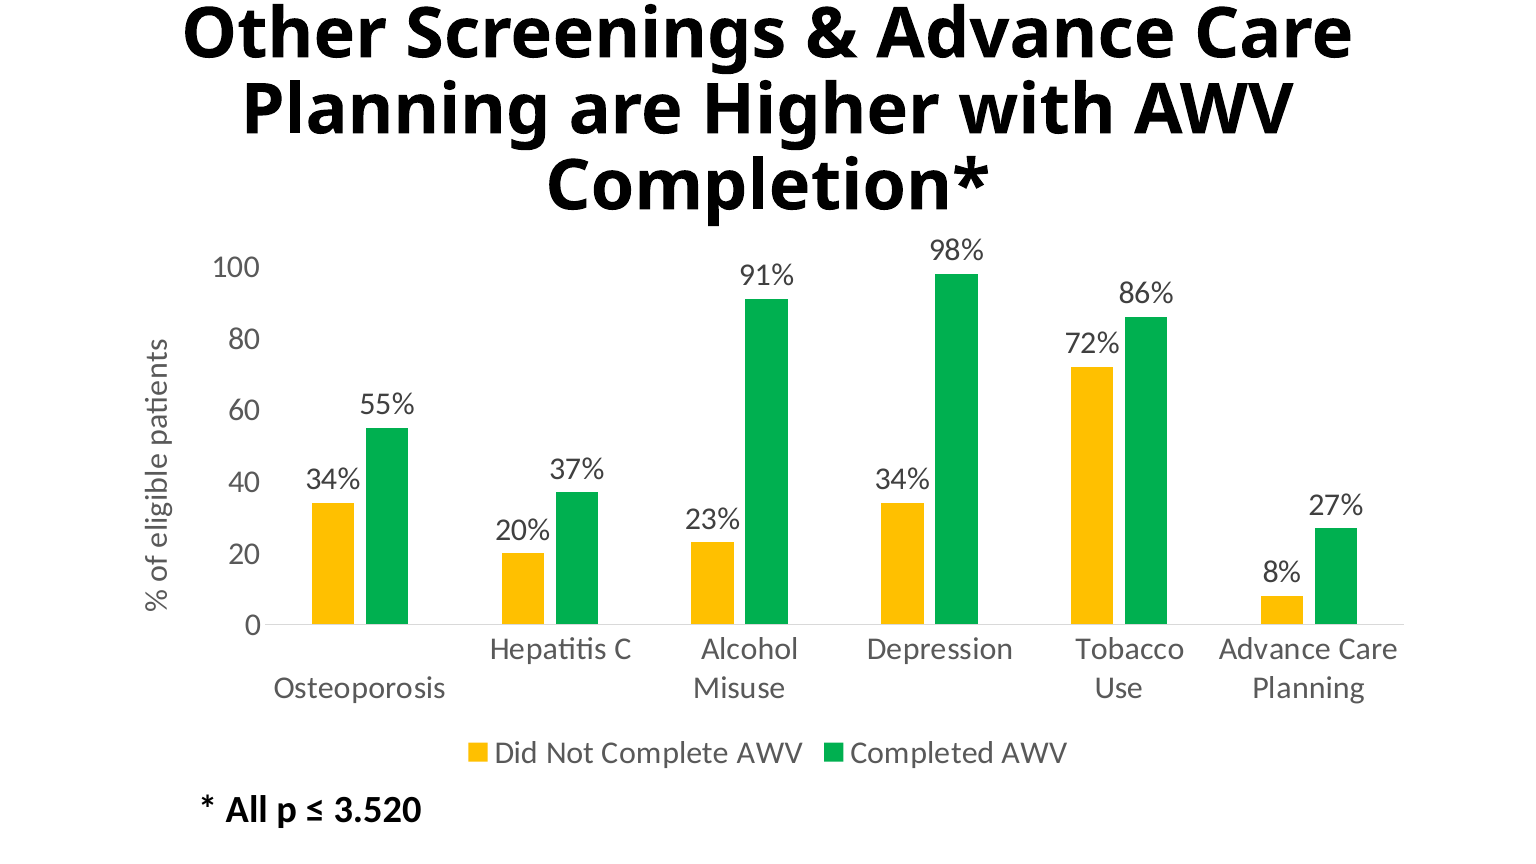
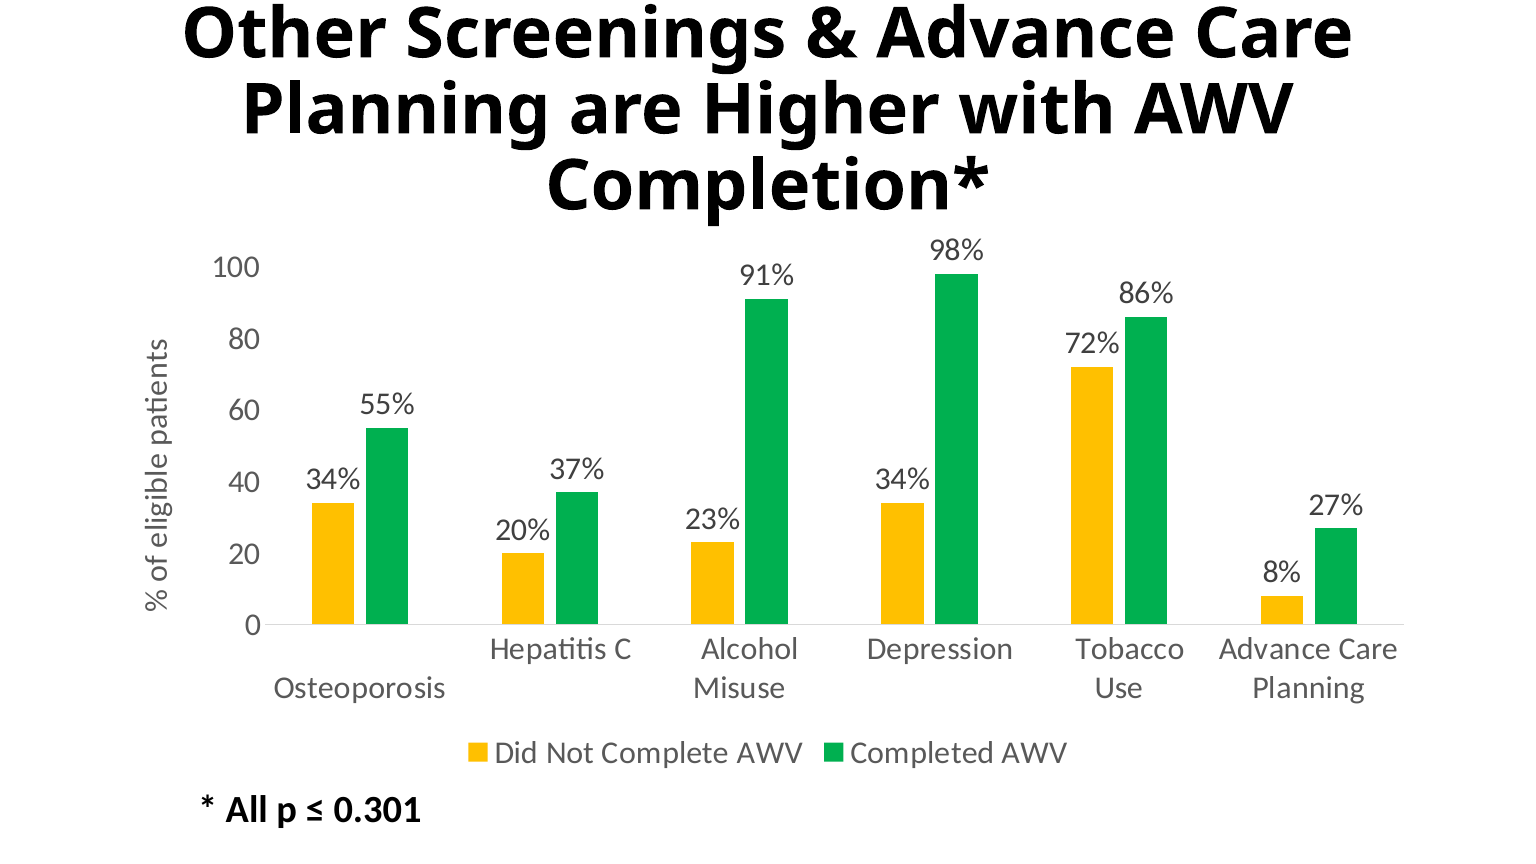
3.520: 3.520 -> 0.301
